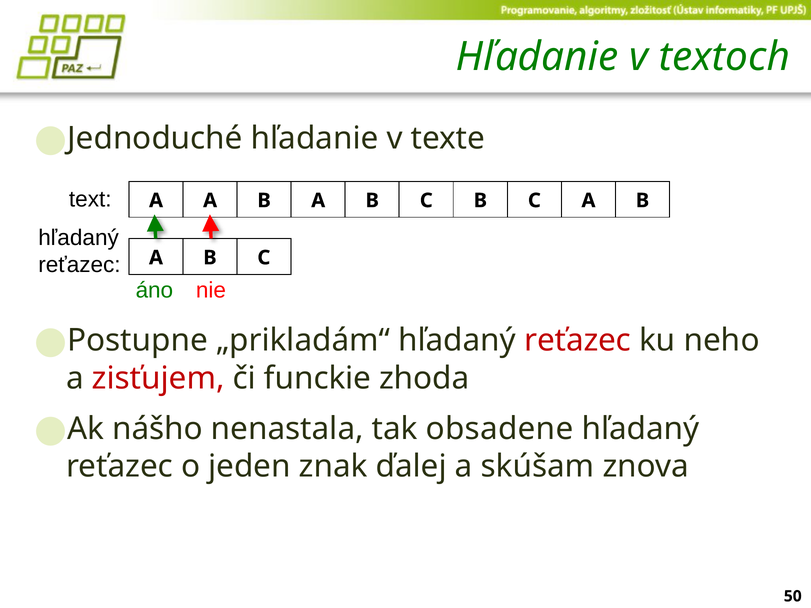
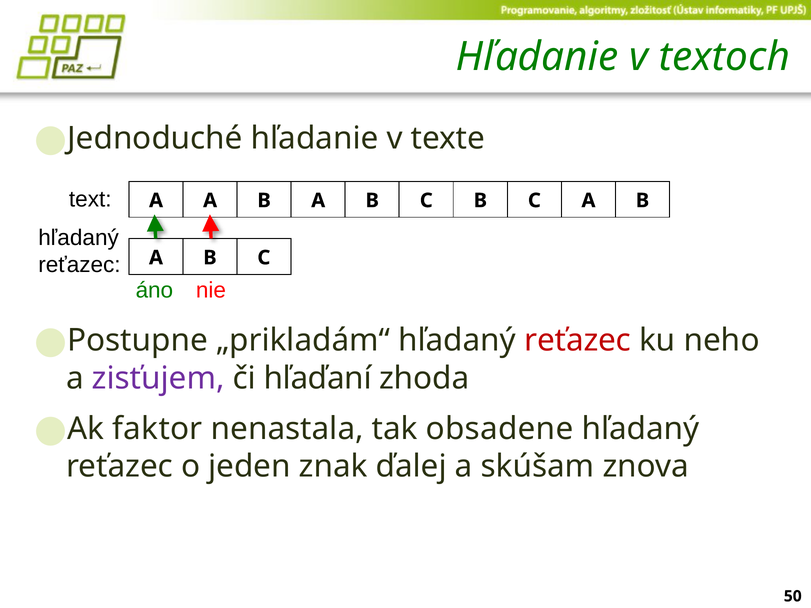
zisťujem colour: red -> purple
funckie: funckie -> hľaďaní
nášho: nášho -> faktor
